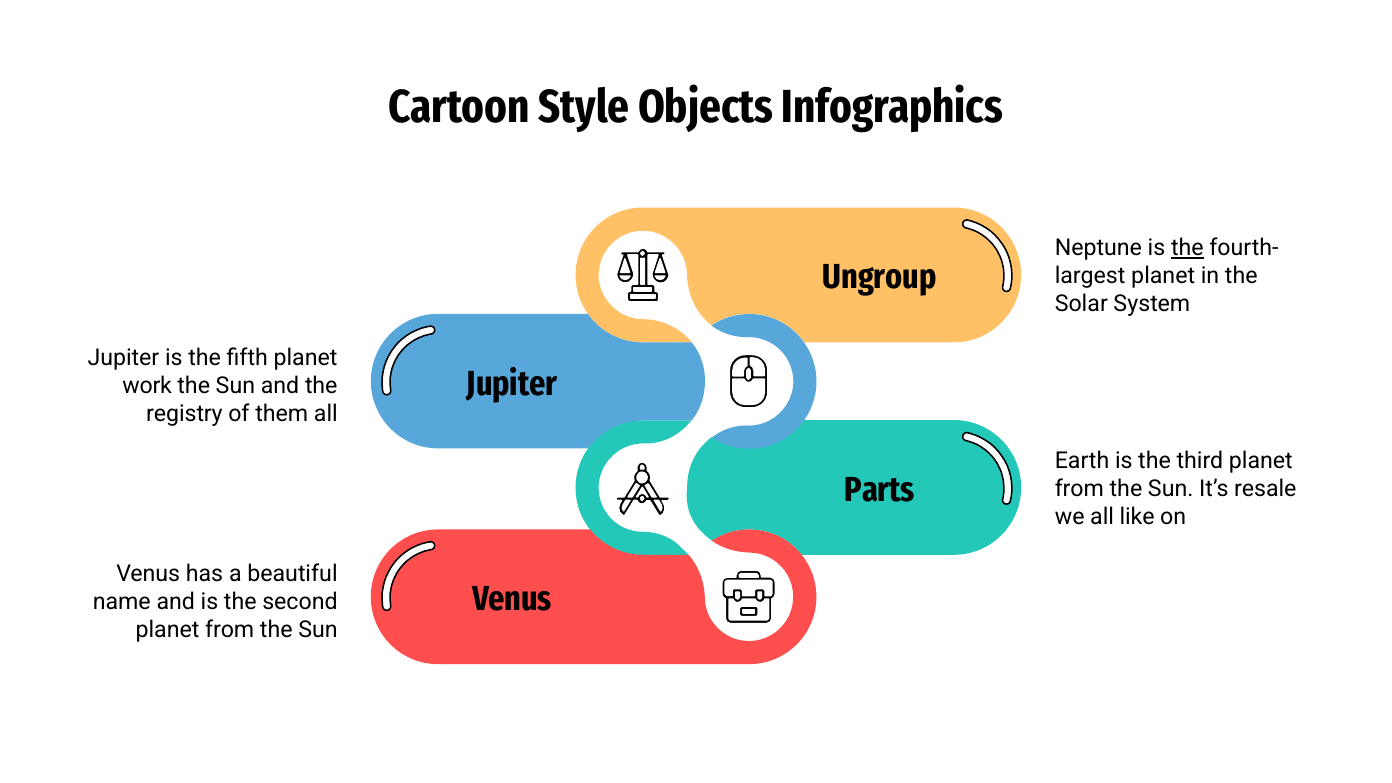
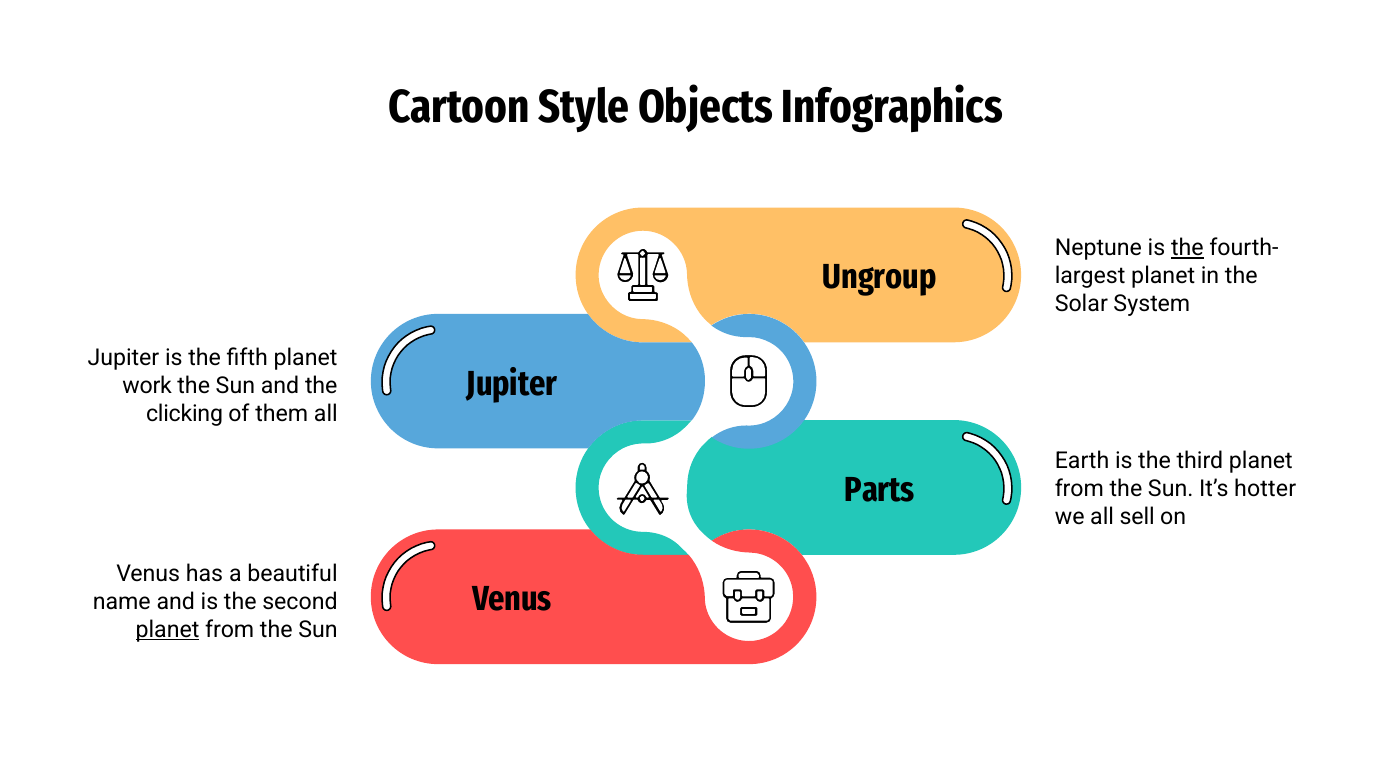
registry: registry -> clicking
resale: resale -> hotter
like: like -> sell
planet at (167, 630) underline: none -> present
